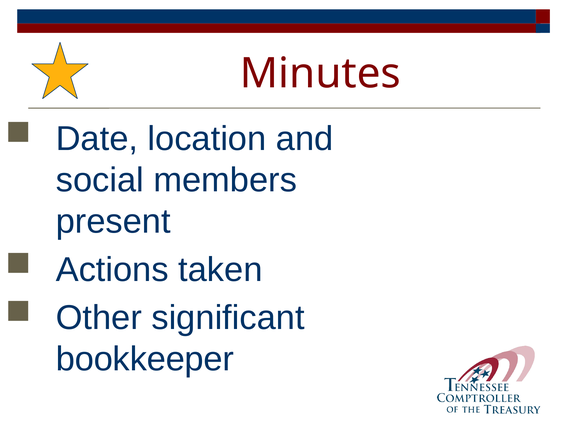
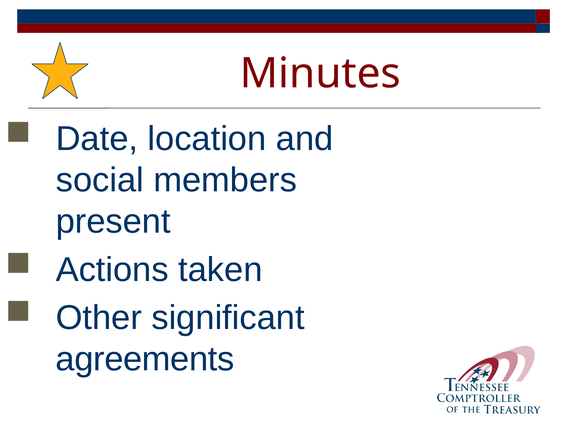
bookkeeper: bookkeeper -> agreements
